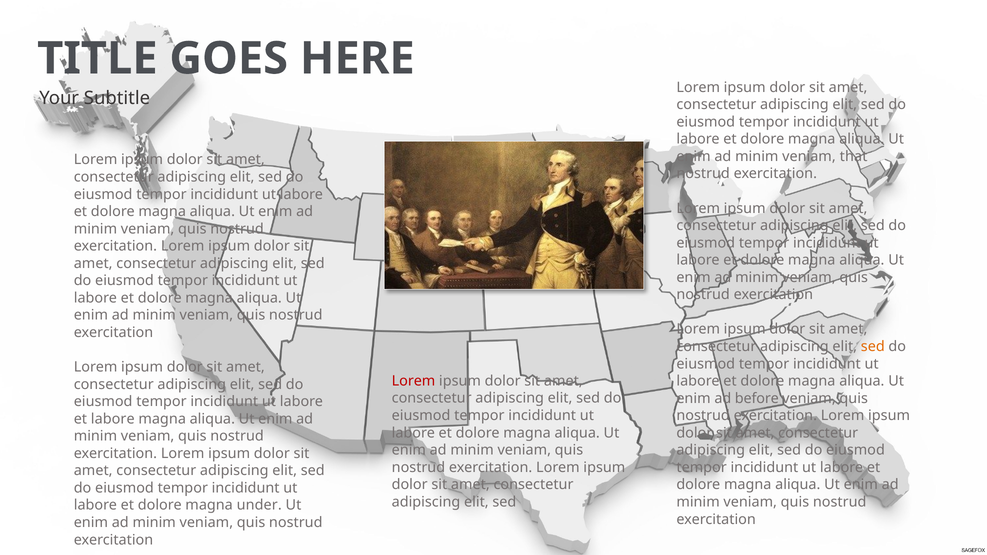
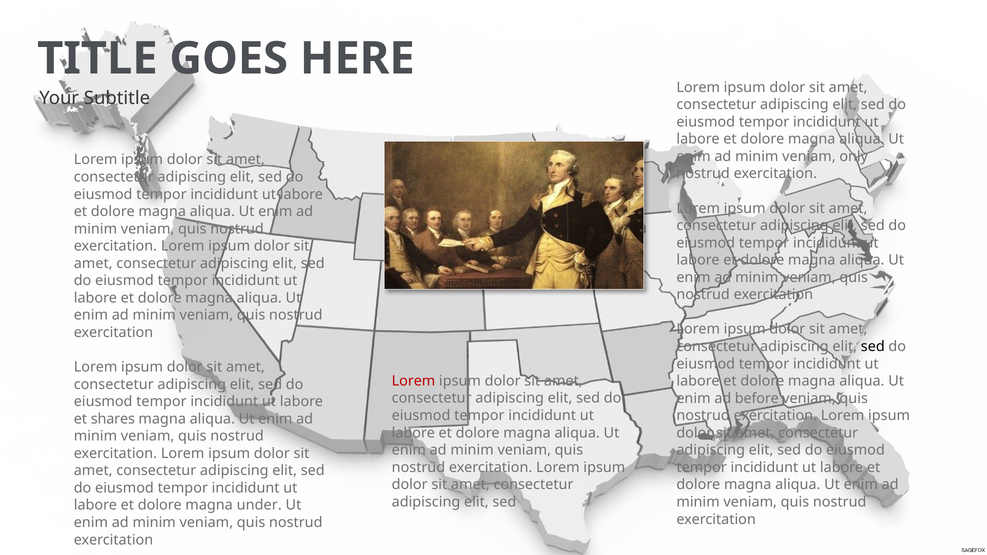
that: that -> only
sed at (873, 347) colour: orange -> black
et labore: labore -> shares
